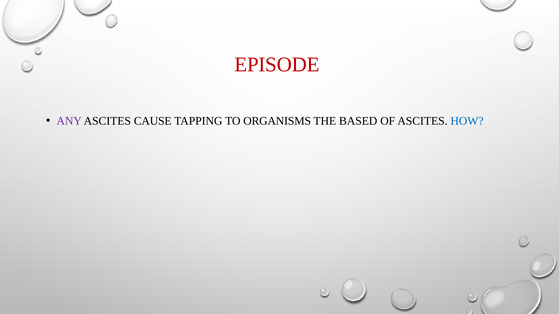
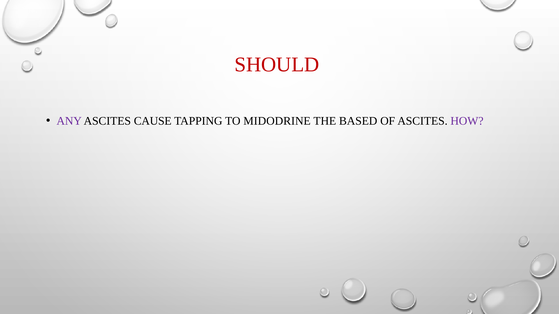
EPISODE: EPISODE -> SHOULD
ORGANISMS: ORGANISMS -> MIDODRINE
HOW colour: blue -> purple
